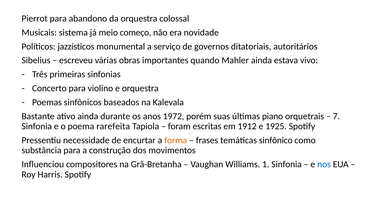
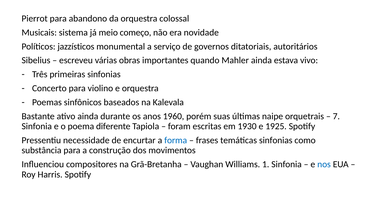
1972: 1972 -> 1960
piano: piano -> naipe
rarefeita: rarefeita -> diferente
1912: 1912 -> 1930
forma colour: orange -> blue
temáticas sinfônico: sinfônico -> sinfonias
